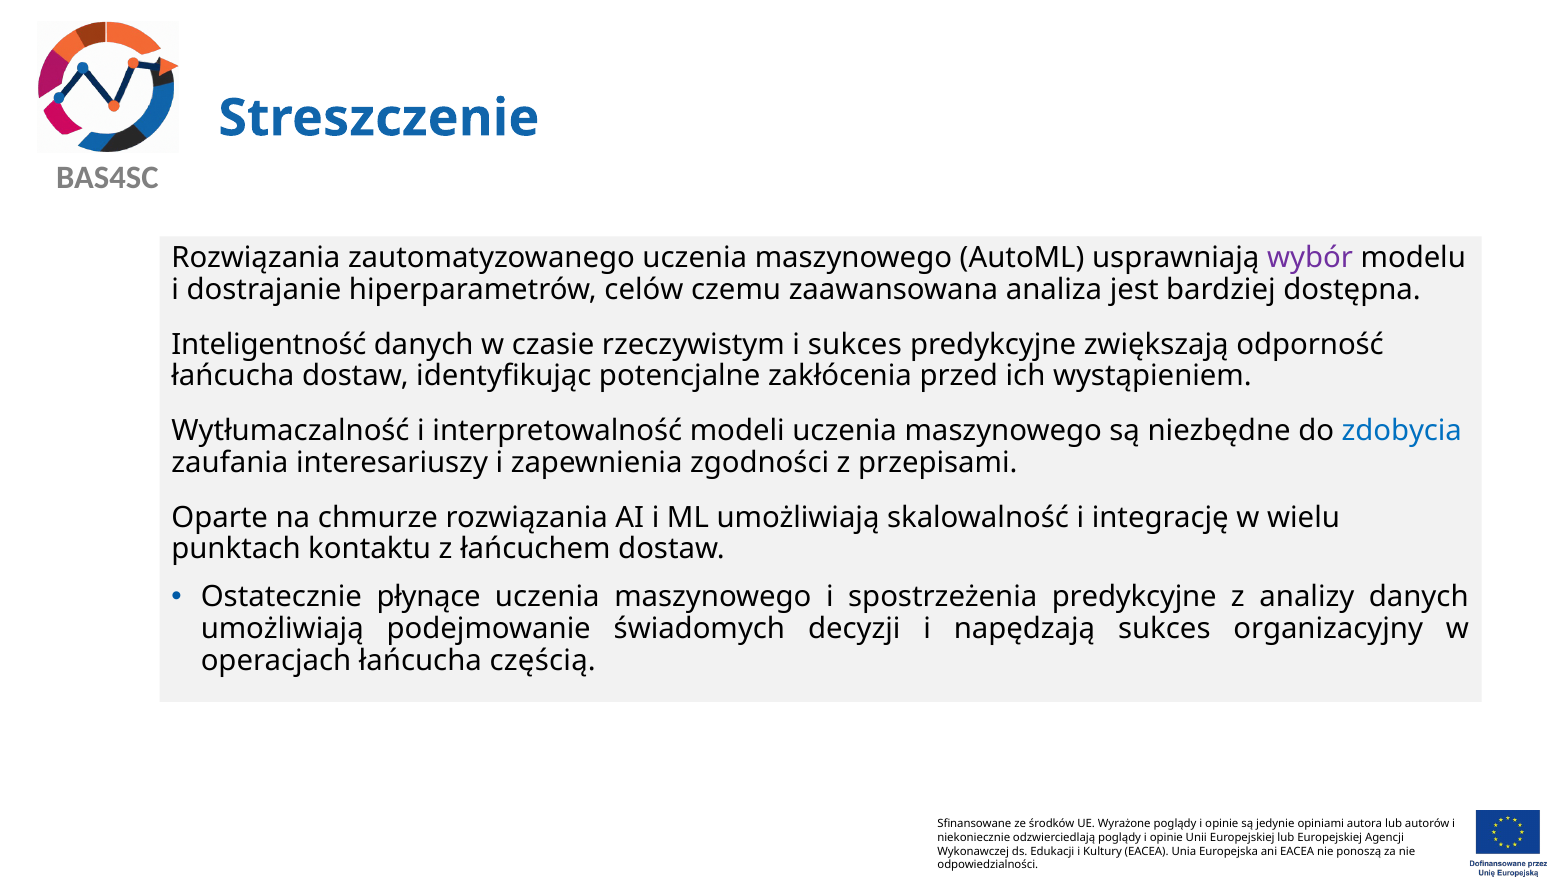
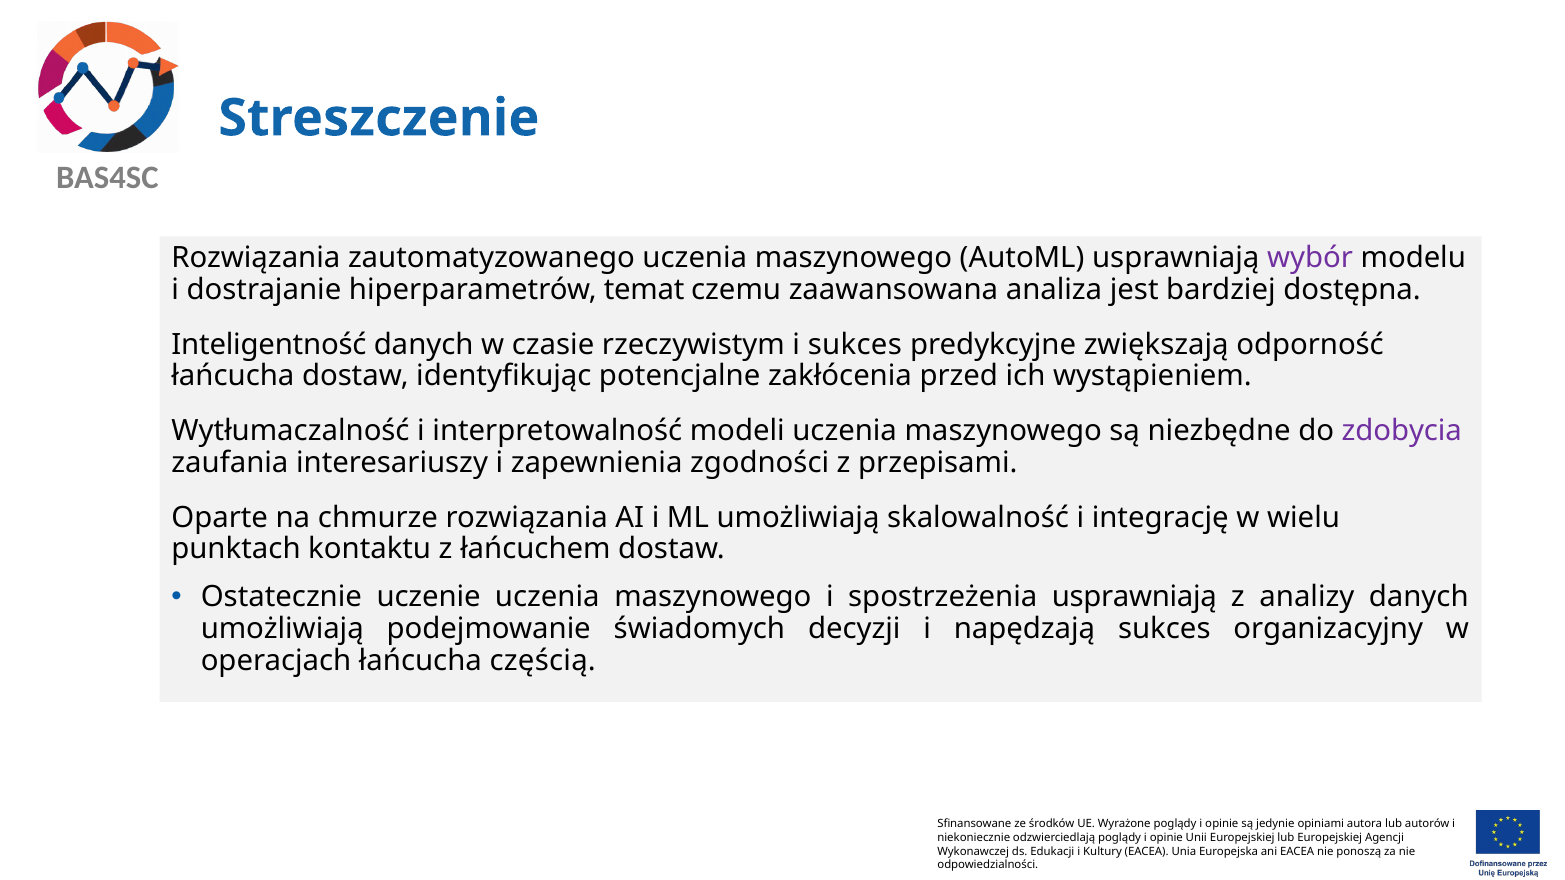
celów: celów -> temat
zdobycia colour: blue -> purple
płynące: płynące -> uczenie
spostrzeżenia predykcyjne: predykcyjne -> usprawniają
